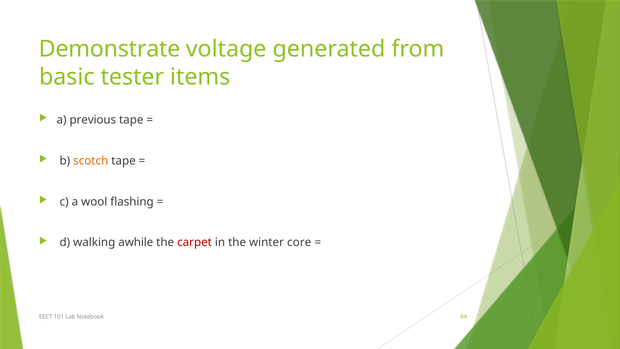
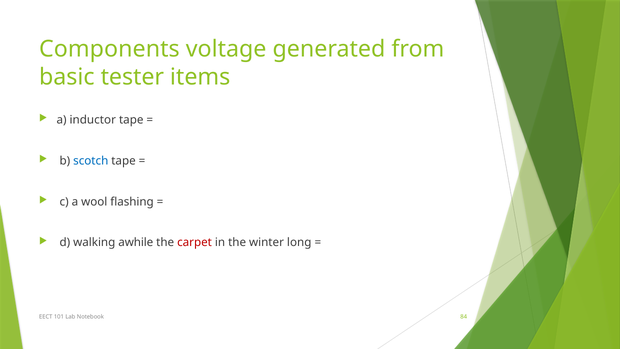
Demonstrate: Demonstrate -> Components
previous: previous -> inductor
scotch colour: orange -> blue
core: core -> long
